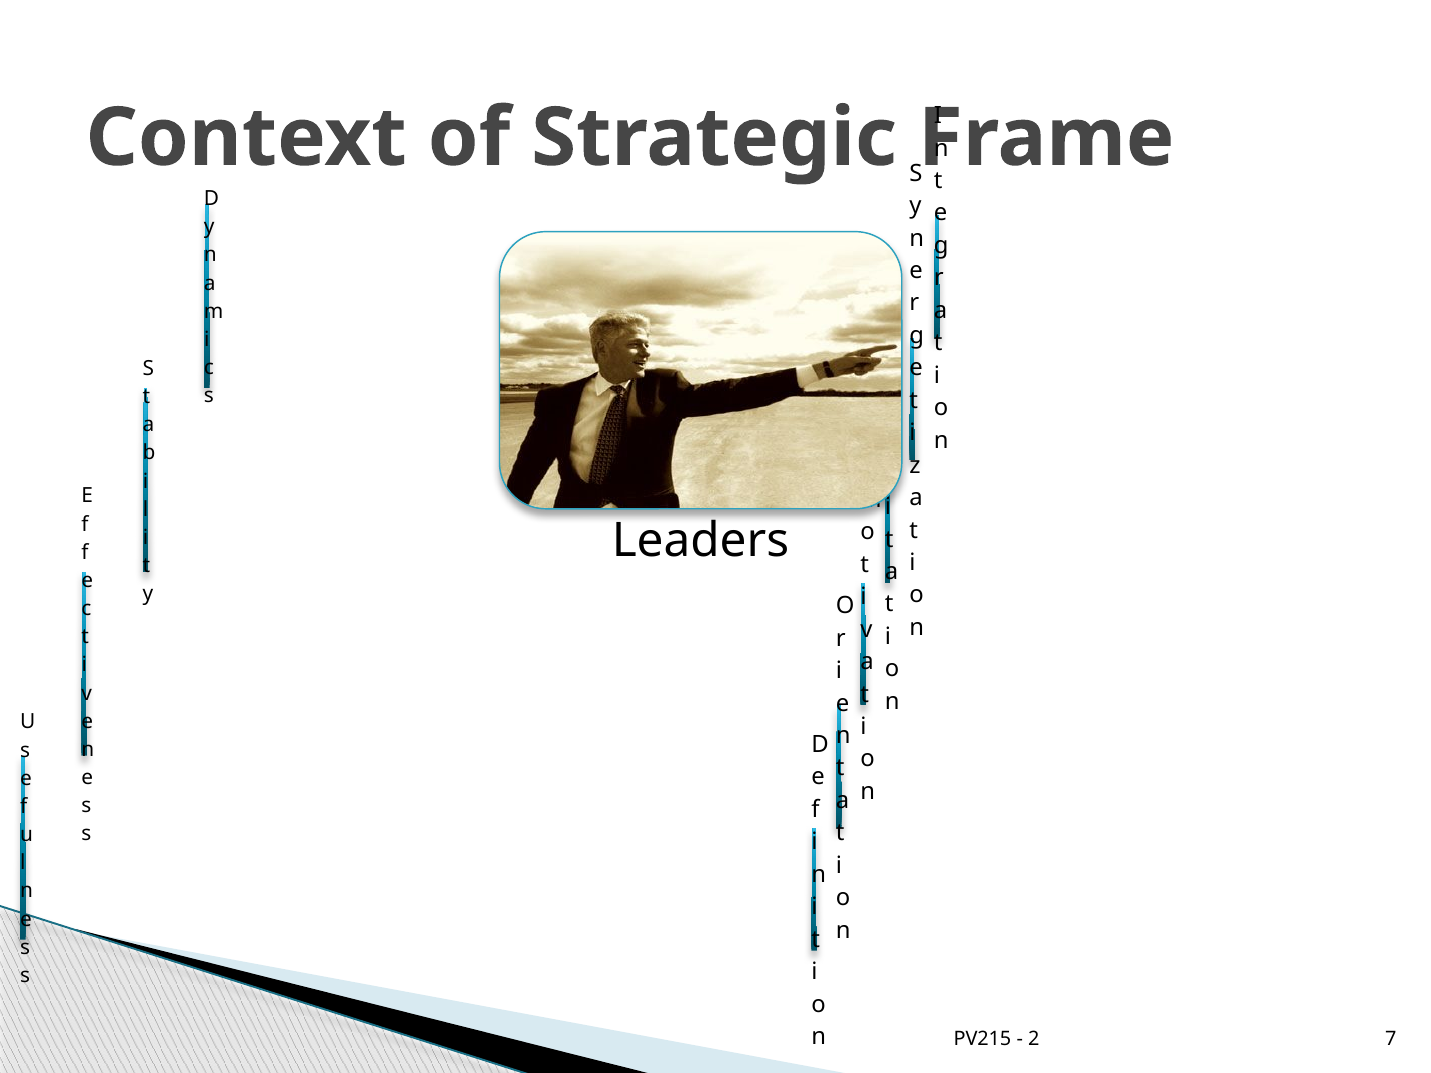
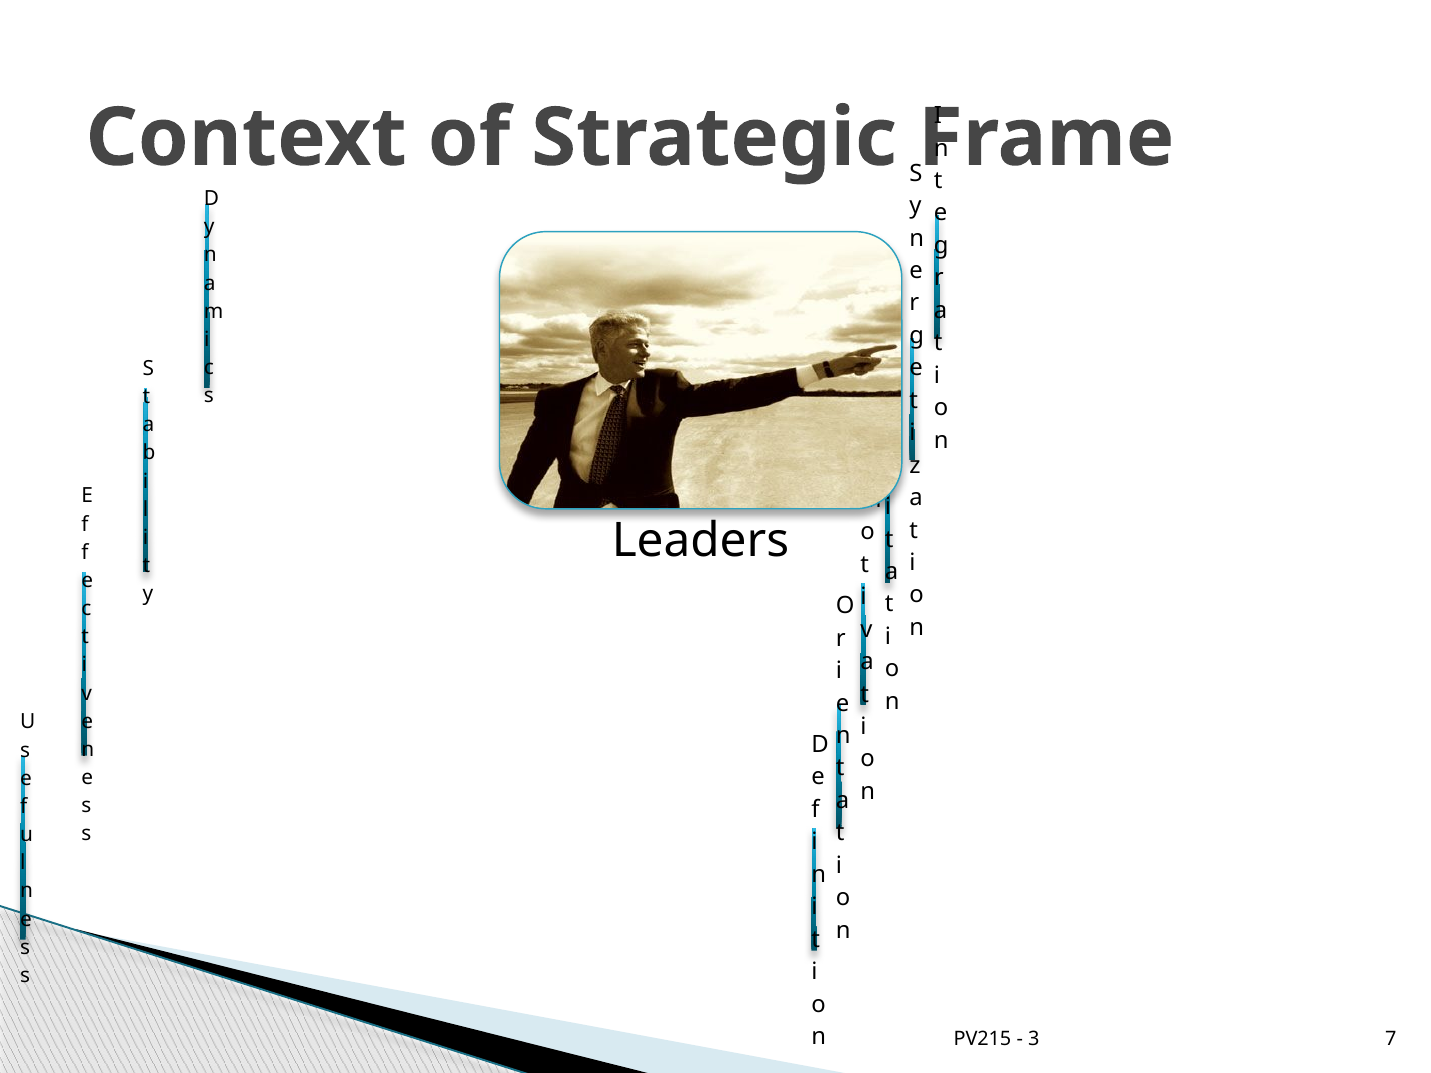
2: 2 -> 3
